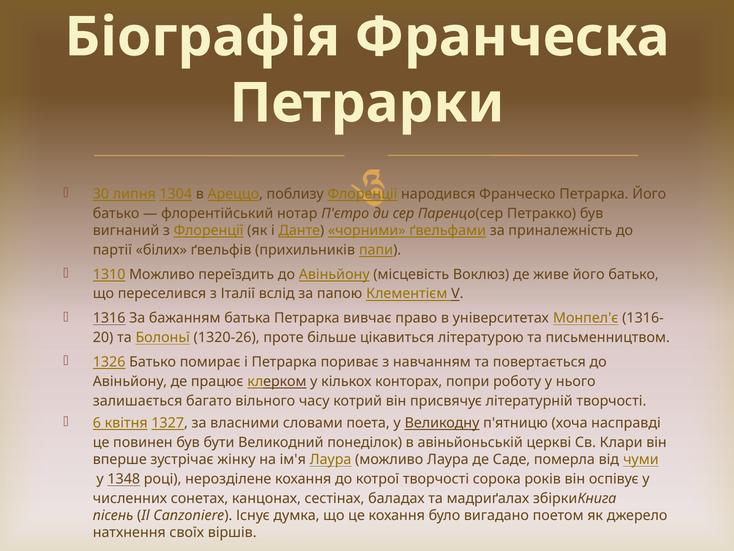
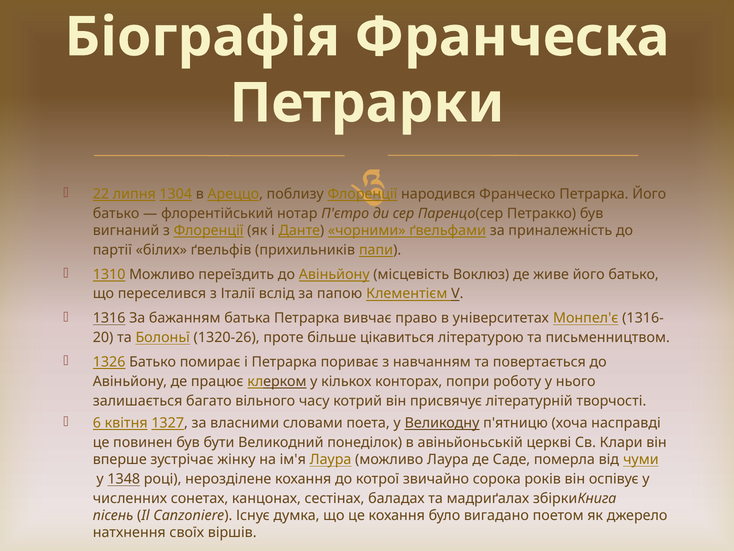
30: 30 -> 22
котрої творчості: творчості -> звичайно
